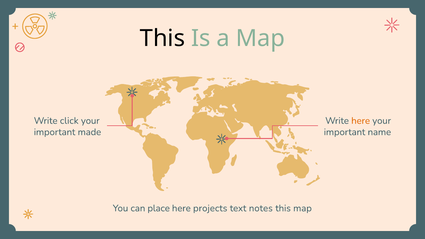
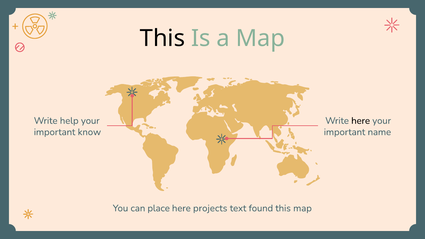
click: click -> help
here at (361, 121) colour: orange -> black
made: made -> know
notes: notes -> found
